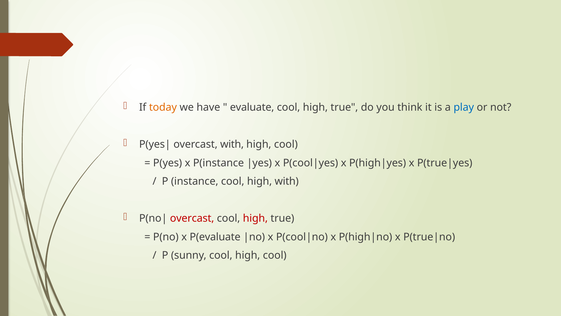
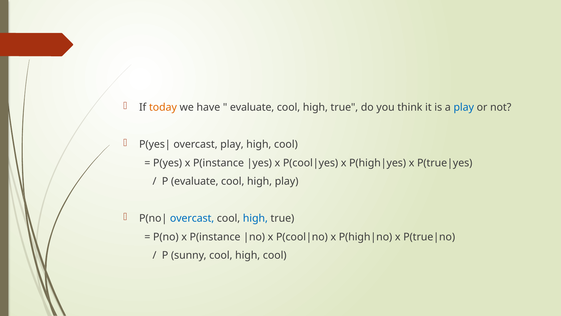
overcast with: with -> play
P instance: instance -> evaluate
high with: with -> play
overcast at (192, 218) colour: red -> blue
high at (255, 218) colour: red -> blue
P(no x P(evaluate: P(evaluate -> P(instance
